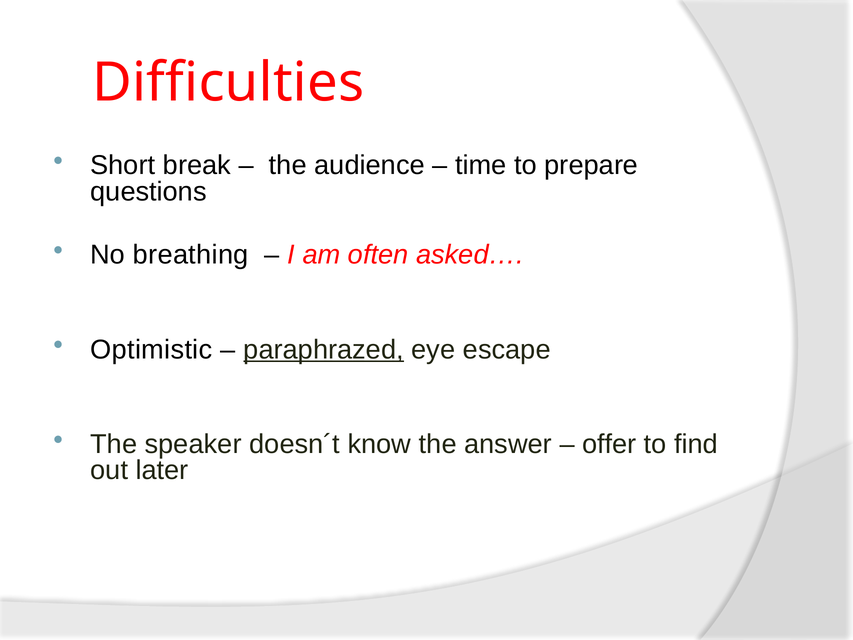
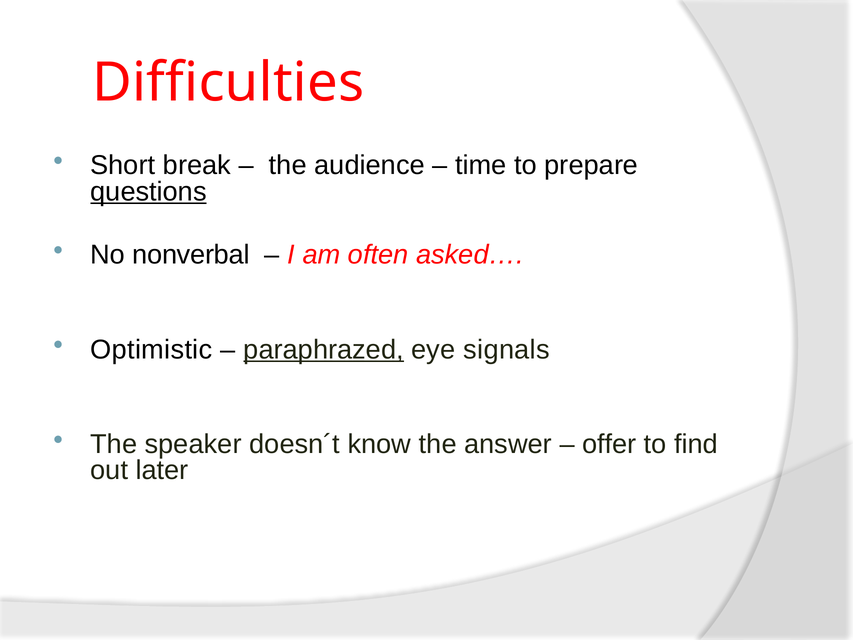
questions underline: none -> present
breathing: breathing -> nonverbal
escape: escape -> signals
